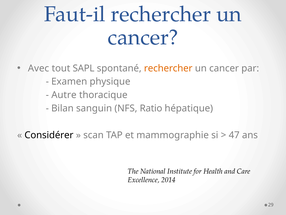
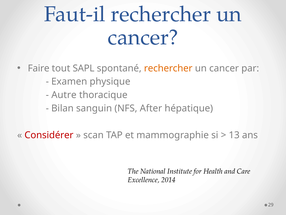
Avec: Avec -> Faire
Ratio: Ratio -> After
Considérer colour: black -> red
47: 47 -> 13
